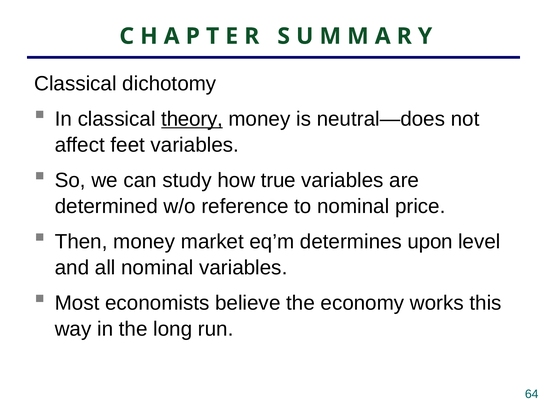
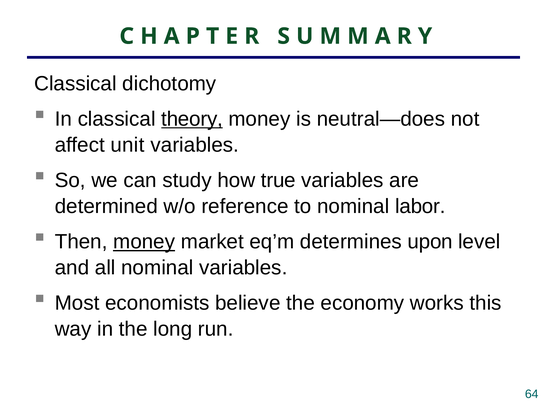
feet: feet -> unit
price: price -> labor
money at (144, 241) underline: none -> present
